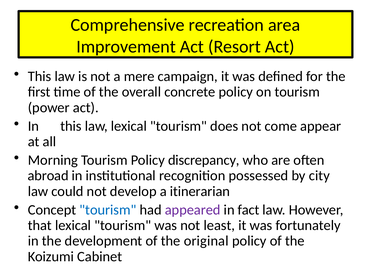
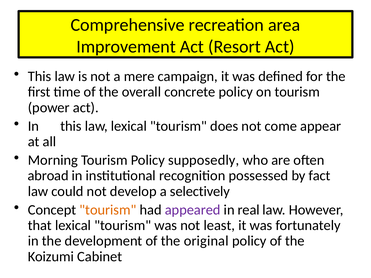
discrepancy: discrepancy -> supposedly
city: city -> fact
itinerarian: itinerarian -> selectively
tourism at (108, 210) colour: blue -> orange
fact: fact -> real
